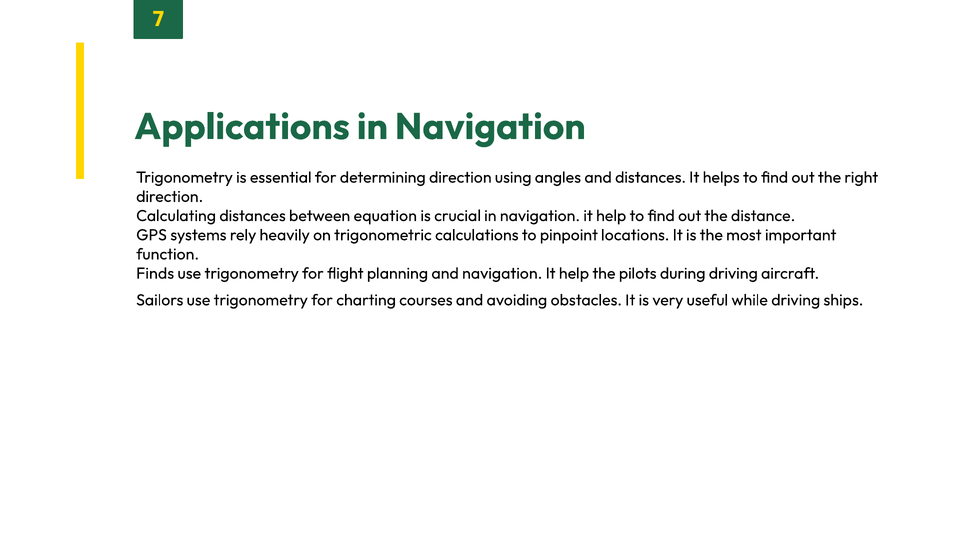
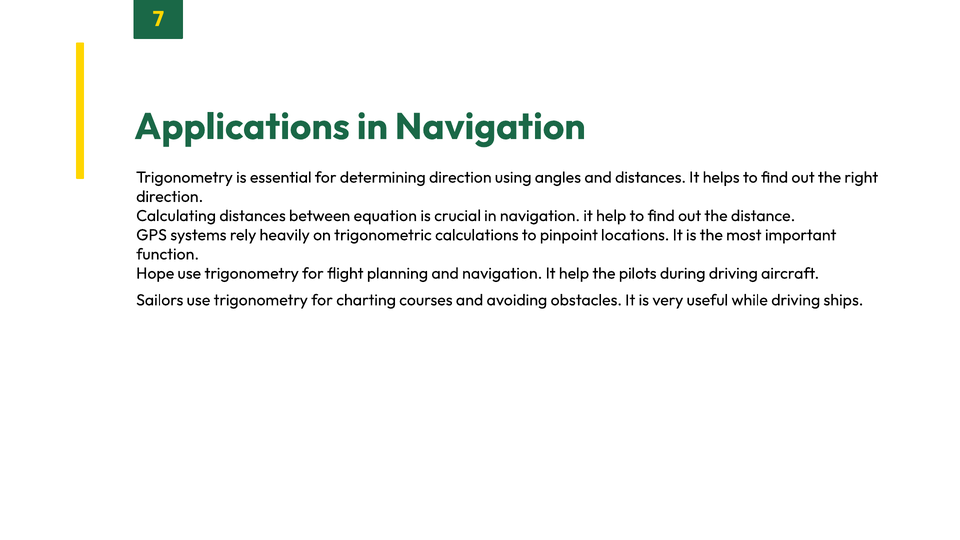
Finds: Finds -> Hope
